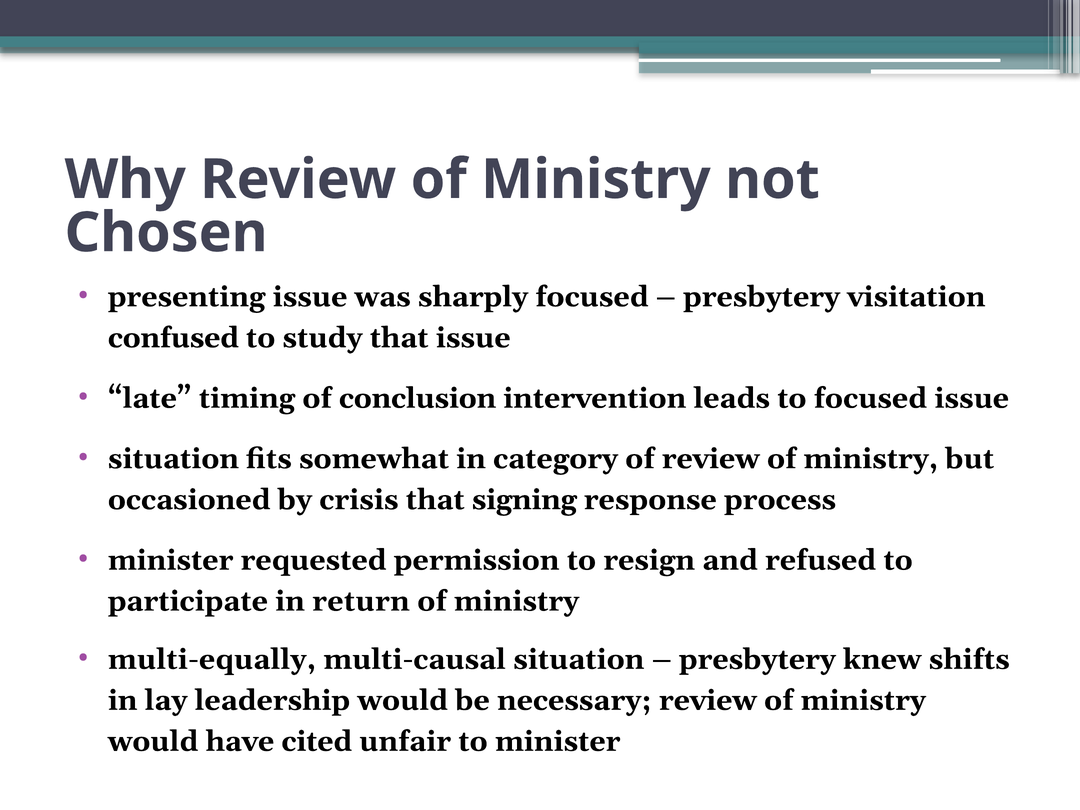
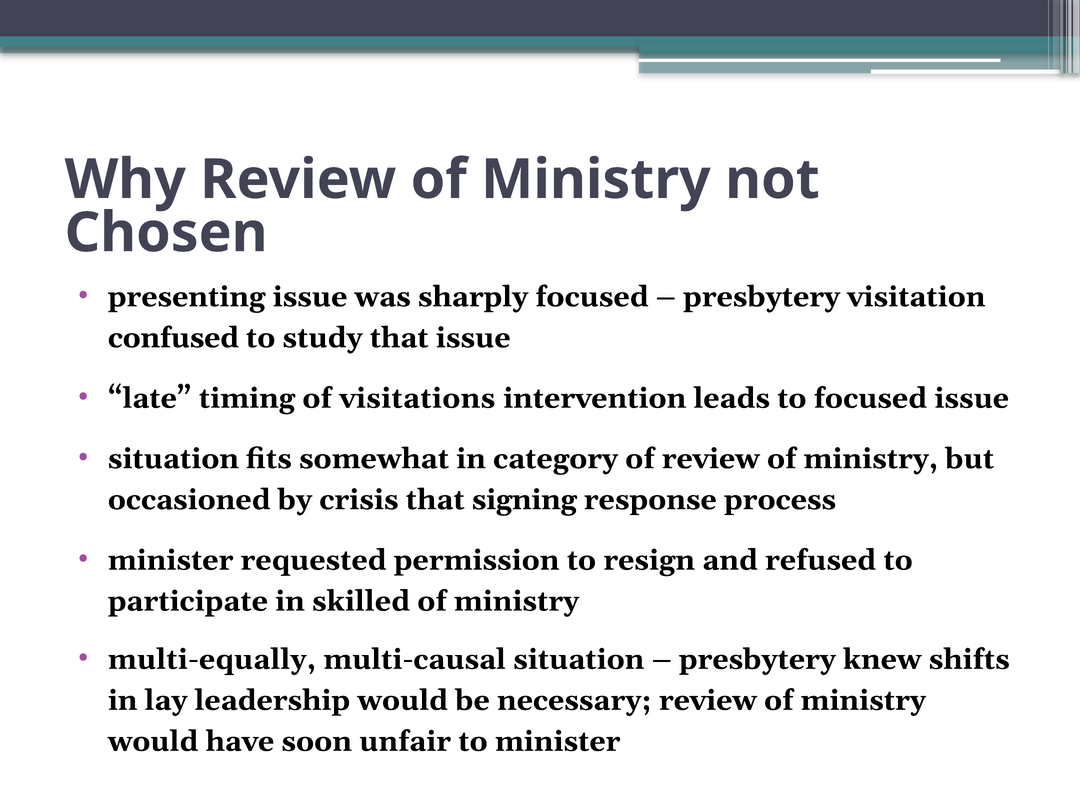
conclusion: conclusion -> visitations
return: return -> skilled
cited: cited -> soon
